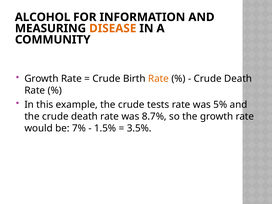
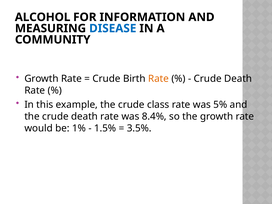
DISEASE colour: orange -> blue
tests: tests -> class
8.7%: 8.7% -> 8.4%
7%: 7% -> 1%
